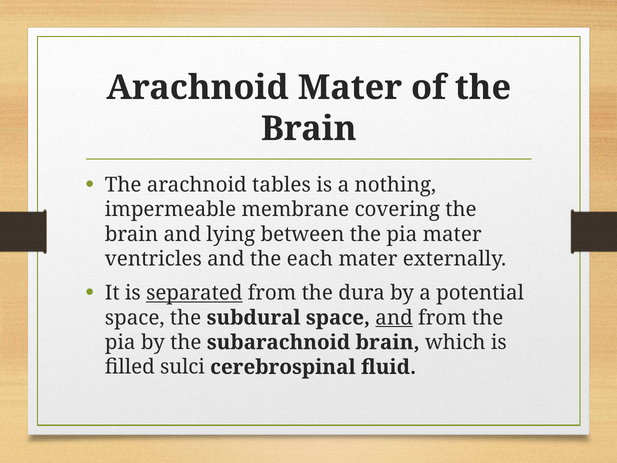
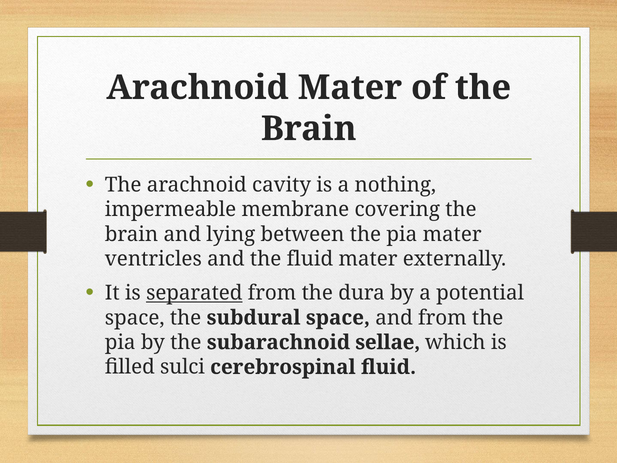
tables: tables -> cavity
the each: each -> fluid
and at (394, 318) underline: present -> none
subarachnoid brain: brain -> sellae
